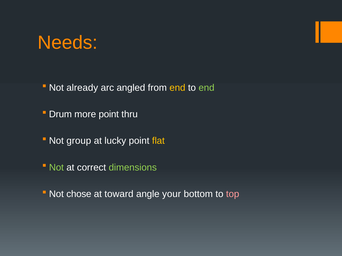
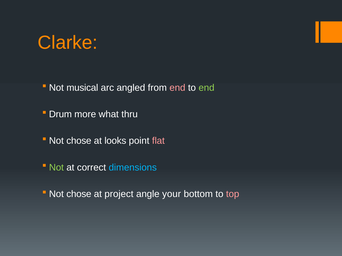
Needs: Needs -> Clarke
already: already -> musical
end at (177, 88) colour: yellow -> pink
more point: point -> what
group at (79, 141): group -> chose
lucky: lucky -> looks
flat colour: yellow -> pink
dimensions colour: light green -> light blue
toward: toward -> project
